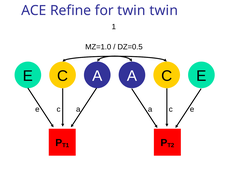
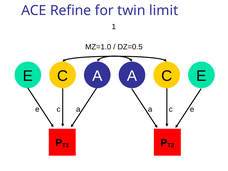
twin twin: twin -> limit
